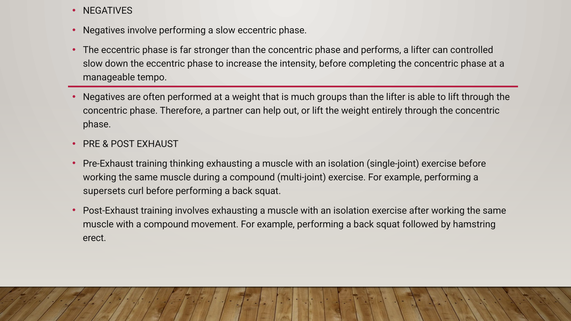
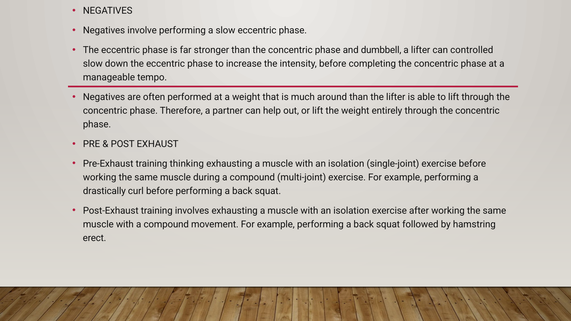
performs: performs -> dumbbell
groups: groups -> around
supersets: supersets -> drastically
